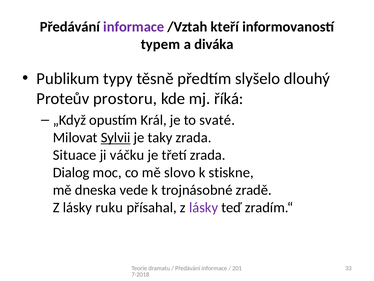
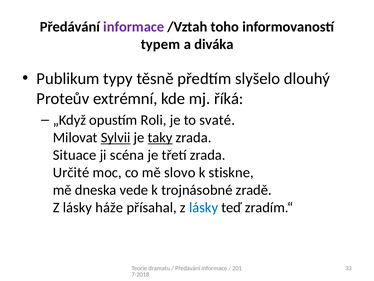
kteří: kteří -> toho
prostoru: prostoru -> extrémní
Král: Král -> Roli
taky underline: none -> present
váčku: váčku -> scéna
Dialog: Dialog -> Určité
ruku: ruku -> háže
lásky at (204, 207) colour: purple -> blue
